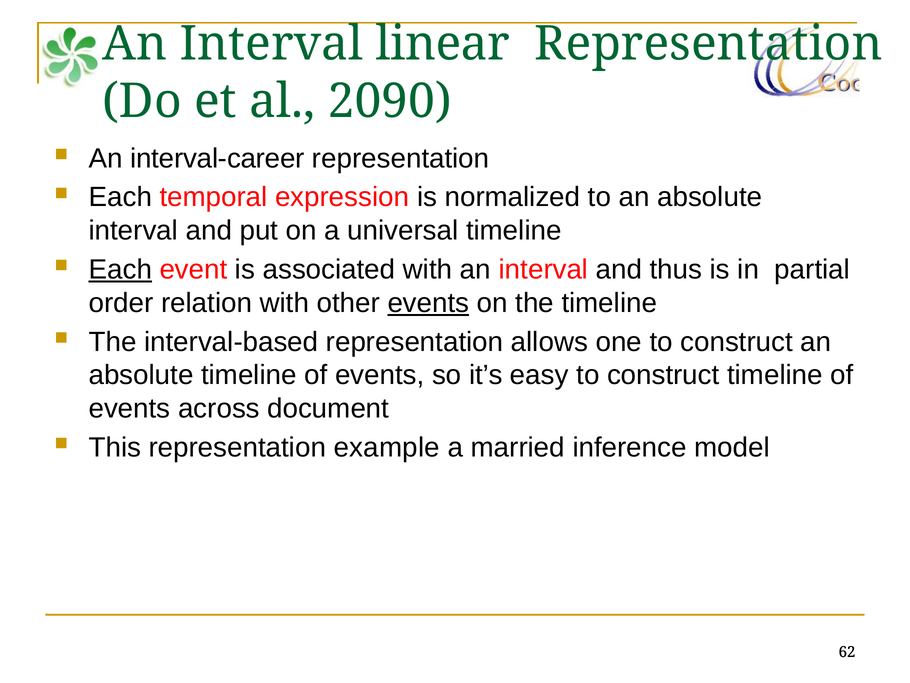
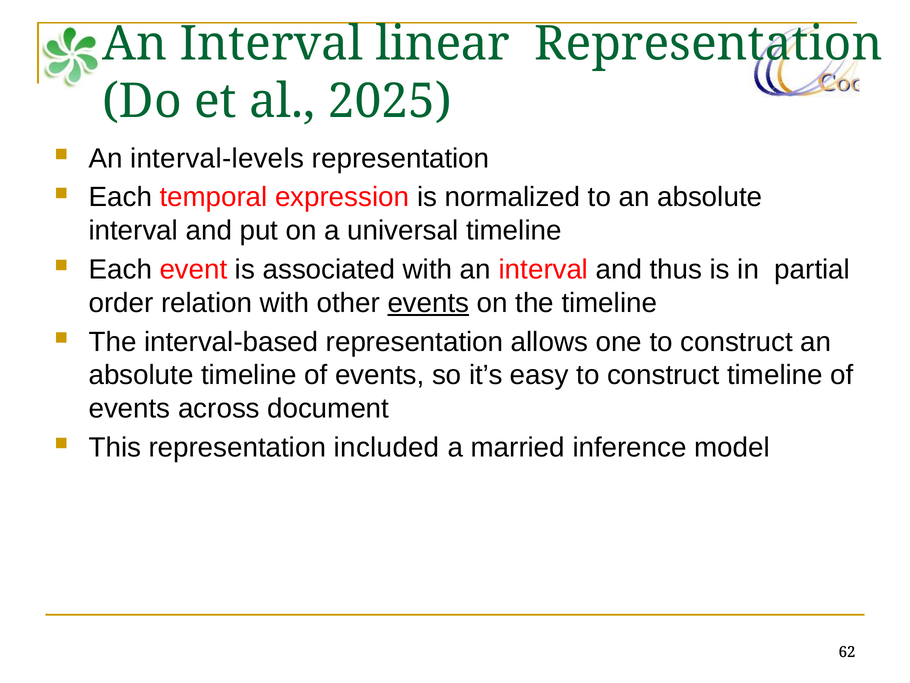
2090: 2090 -> 2025
interval-career: interval-career -> interval-levels
Each at (120, 269) underline: present -> none
example: example -> included
